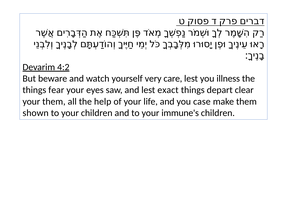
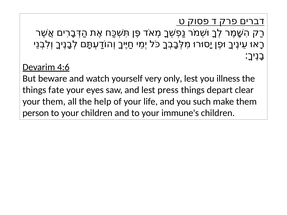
4:2: 4:2 -> 4:6
care: care -> only
fear: fear -> fate
exact: exact -> press
case: case -> such
shown: shown -> person
